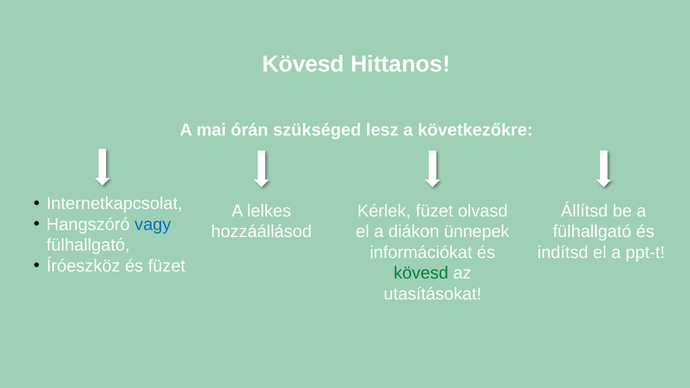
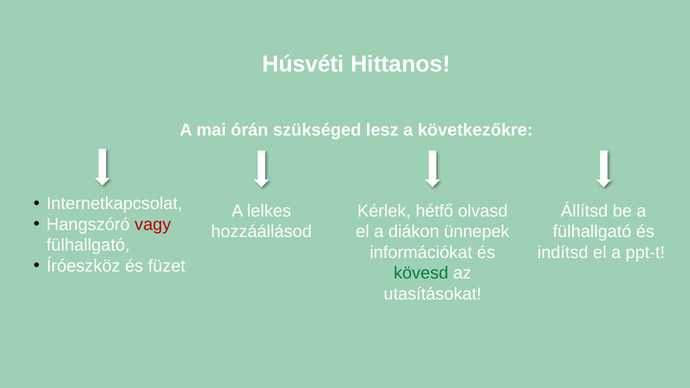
Kövesd at (303, 64): Kövesd -> Húsvéti
Kérlek füzet: füzet -> hétfő
vagy colour: blue -> red
